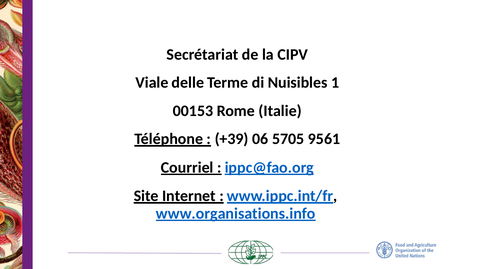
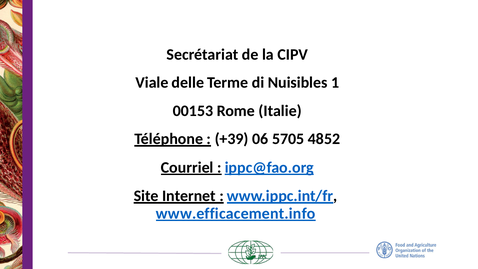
9561: 9561 -> 4852
www.organisations.info: www.organisations.info -> www.efficacement.info
